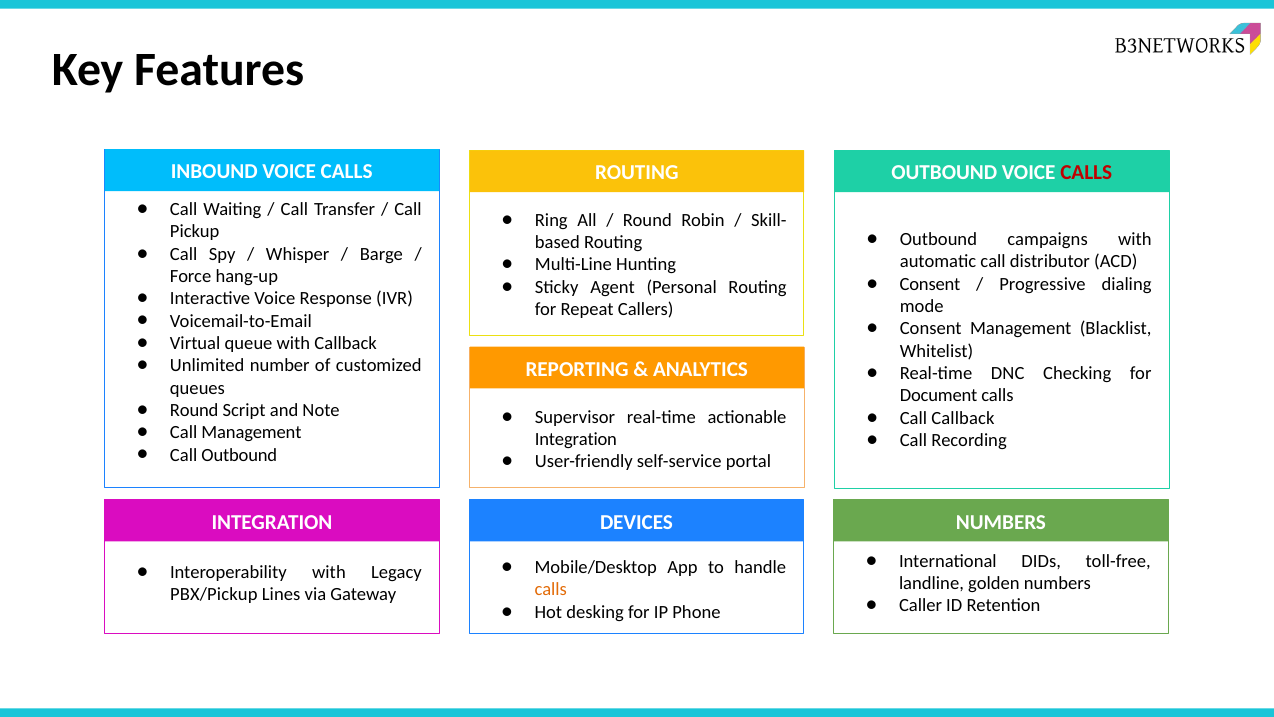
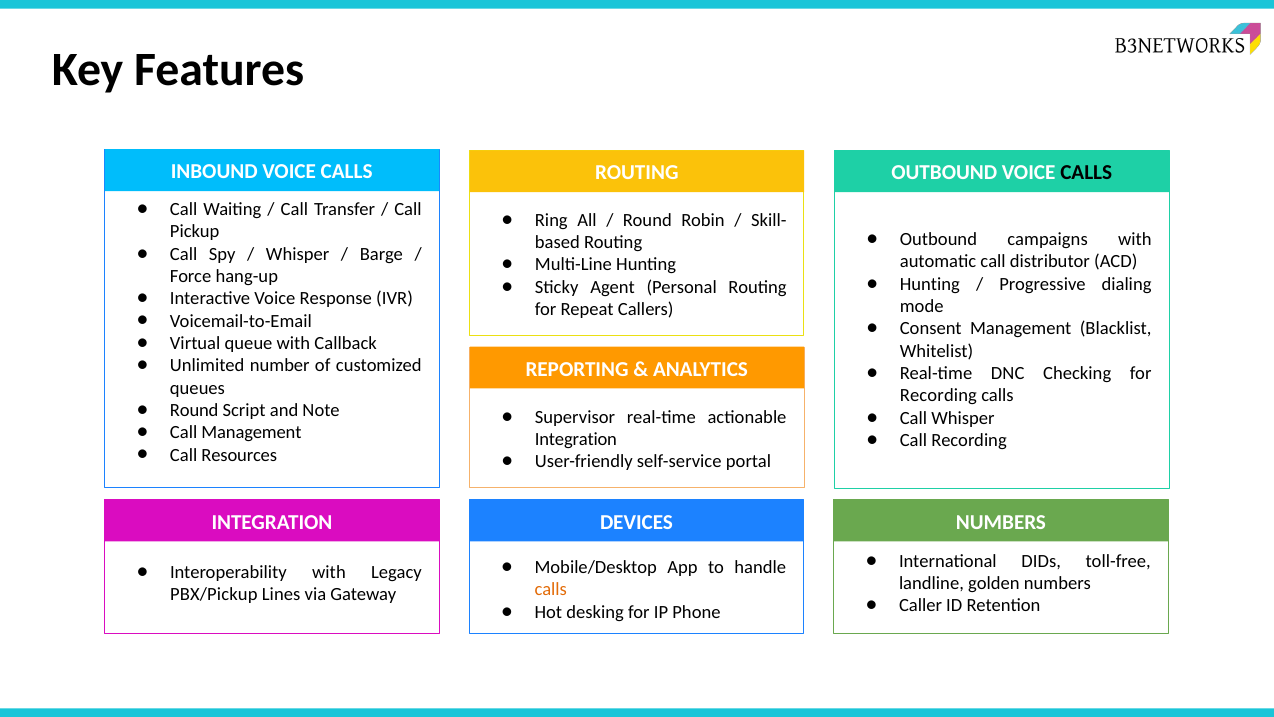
CALLS at (1086, 173) colour: red -> black
Consent at (930, 284): Consent -> Hunting
Document at (939, 396): Document -> Recording
Call Callback: Callback -> Whisper
Call Outbound: Outbound -> Resources
